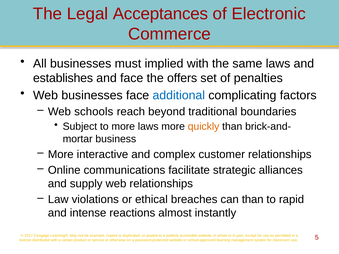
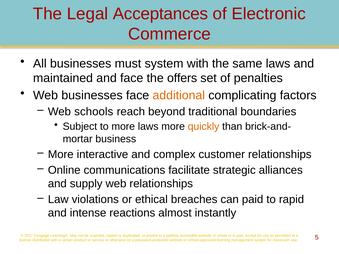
must implied: implied -> system
establishes: establishes -> maintained
additional colour: blue -> orange
can than: than -> paid
